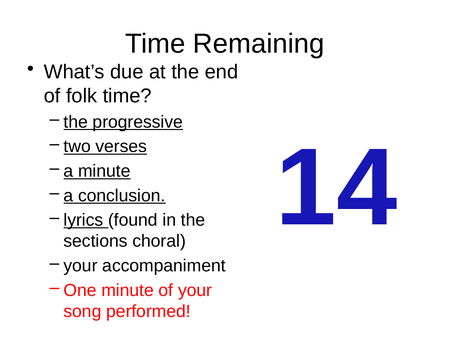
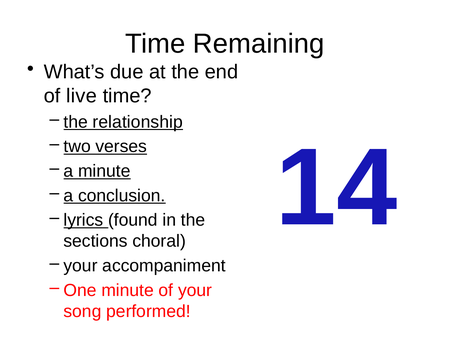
folk: folk -> live
progressive: progressive -> relationship
